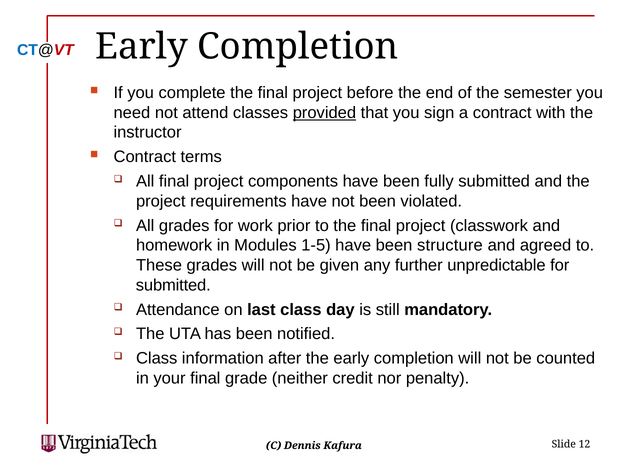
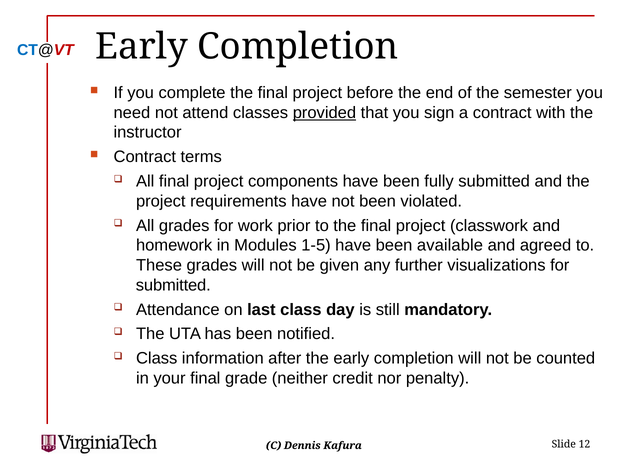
structure: structure -> available
unpredictable: unpredictable -> visualizations
